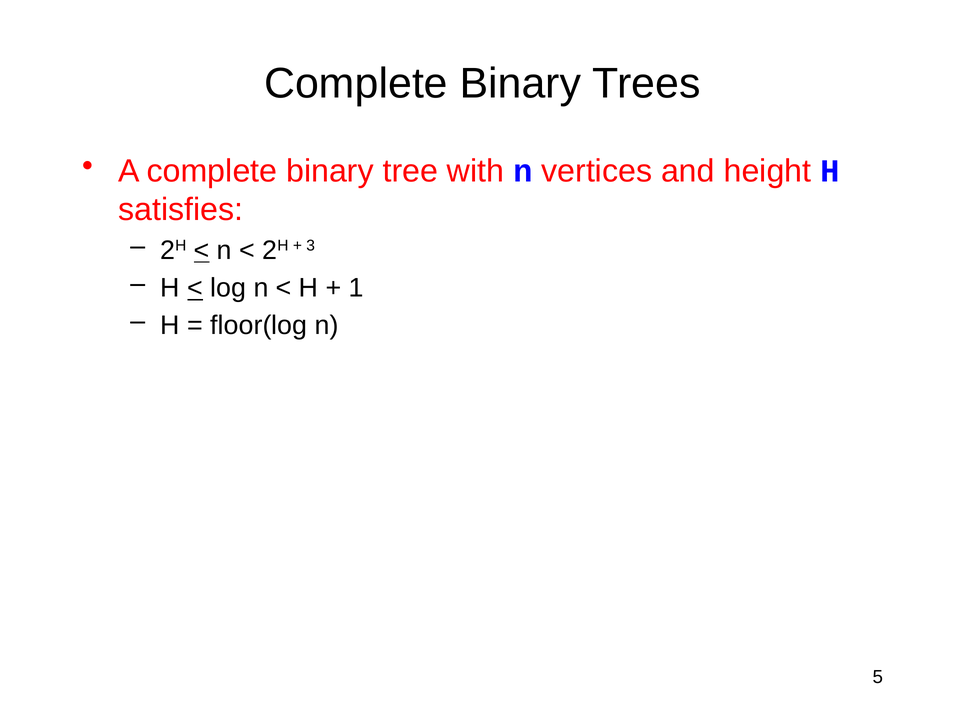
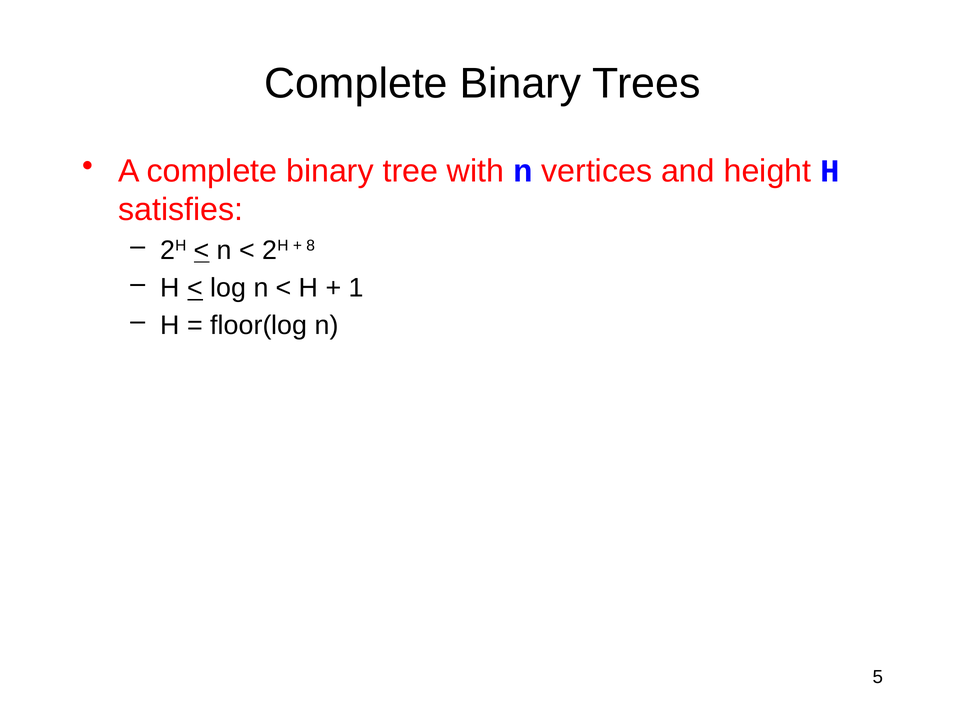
3: 3 -> 8
